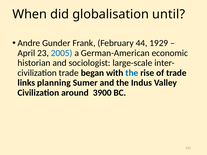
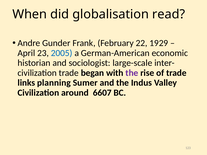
until: until -> read
44: 44 -> 22
the at (132, 73) colour: blue -> purple
3900: 3900 -> 6607
